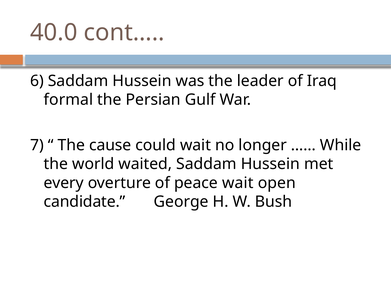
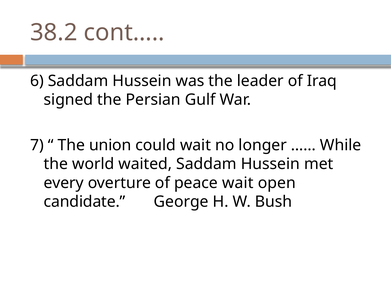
40.0: 40.0 -> 38.2
formal: formal -> signed
cause: cause -> union
